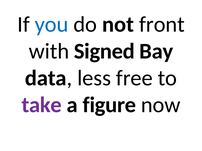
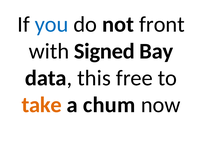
less: less -> this
take colour: purple -> orange
figure: figure -> chum
